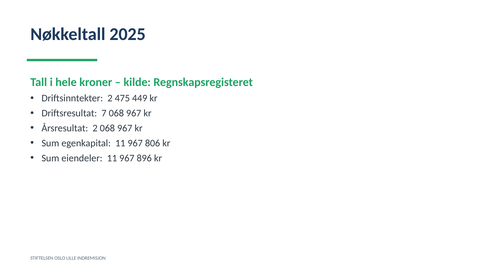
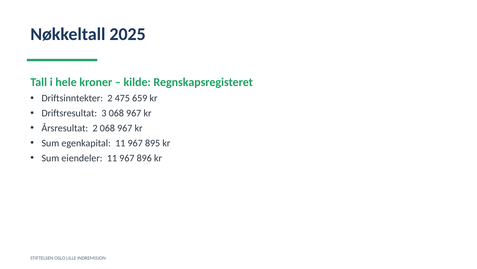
449: 449 -> 659
7: 7 -> 3
806: 806 -> 895
